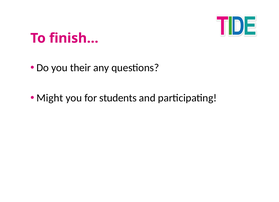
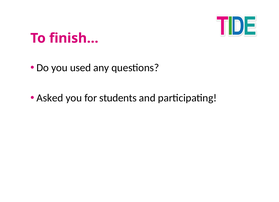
their: their -> used
Might: Might -> Asked
